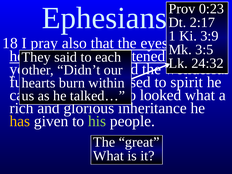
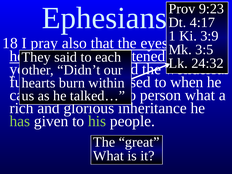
0:23: 0:23 -> 9:23
2:17: 2:17 -> 4:17
spirit: spirit -> when
looked: looked -> person
has at (20, 121) colour: yellow -> light green
